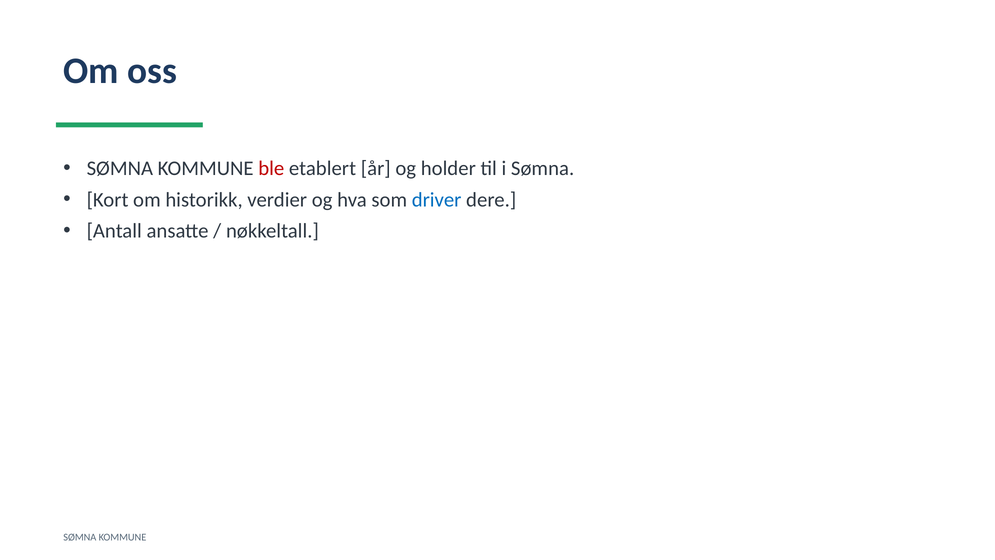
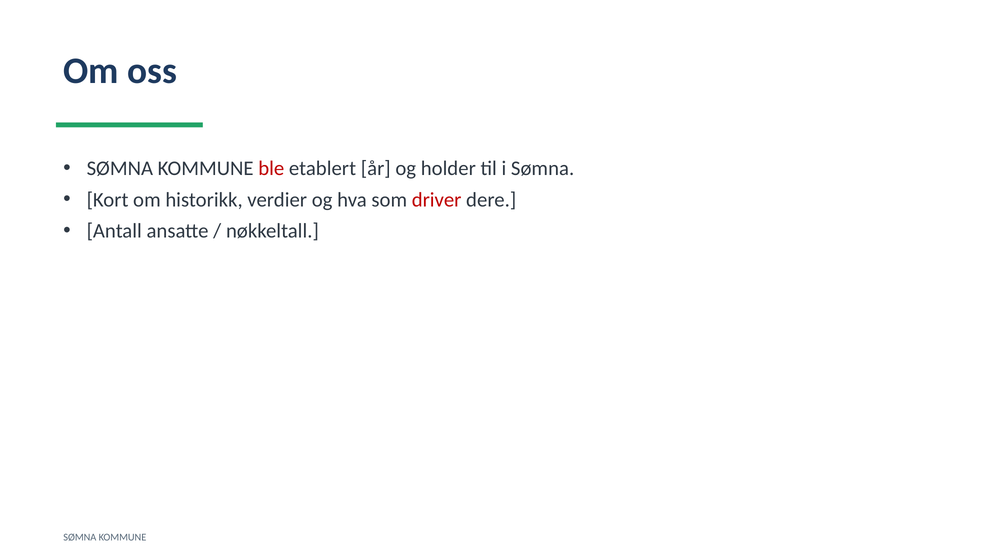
driver colour: blue -> red
